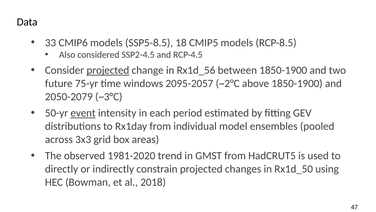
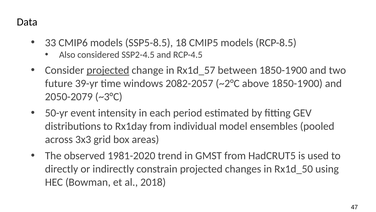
Rx1d_56: Rx1d_56 -> Rx1d_57
75-yr: 75-yr -> 39-yr
2095-2057: 2095-2057 -> 2082-2057
event underline: present -> none
